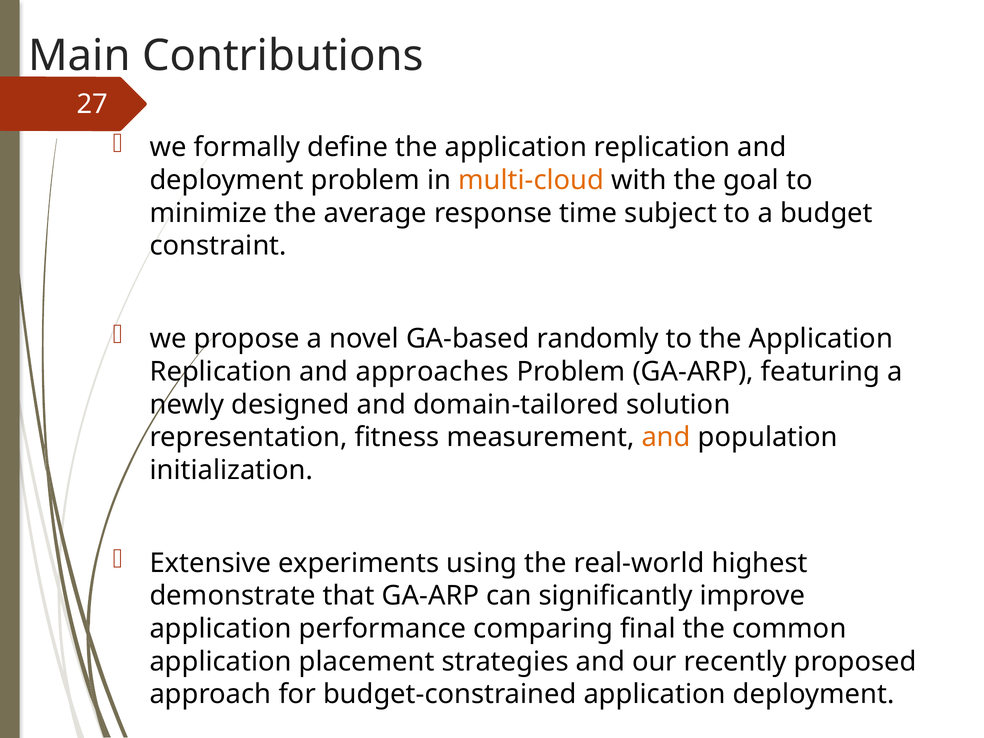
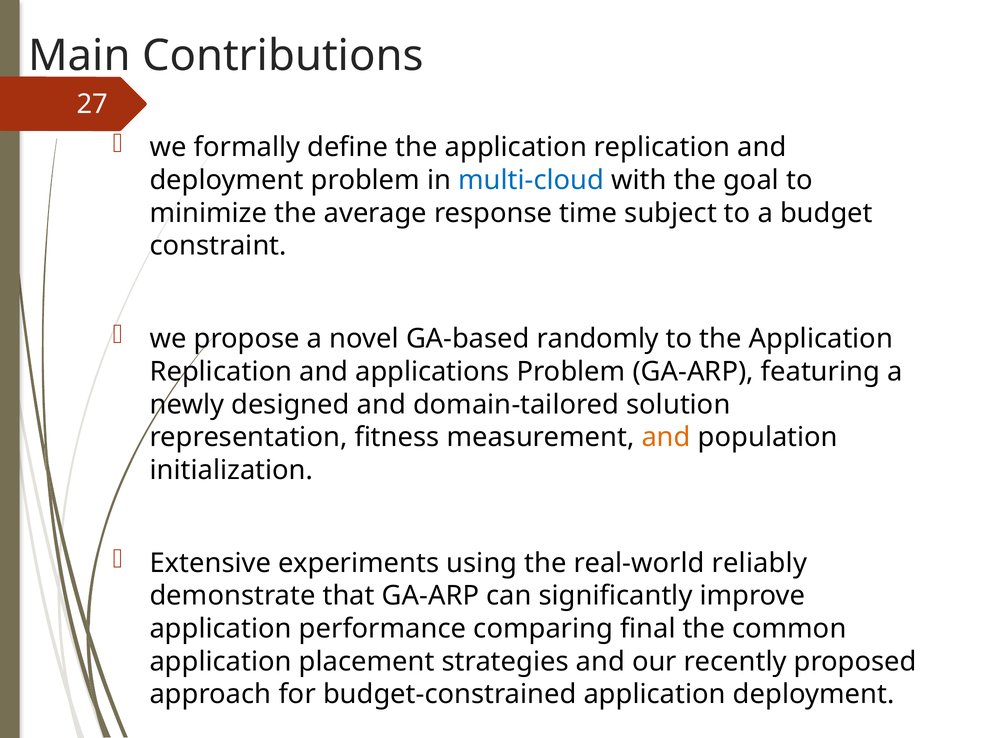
multi-cloud colour: orange -> blue
approaches: approaches -> applications
highest: highest -> reliably
